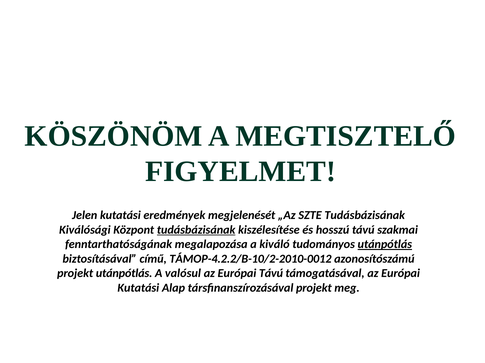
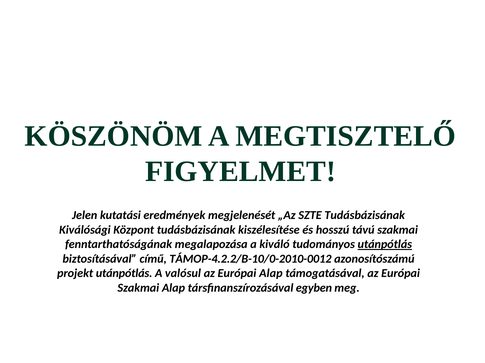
tudásbázisának at (196, 230) underline: present -> none
TÁMOP-4.2.2/B-10/2-2010-0012: TÁMOP-4.2.2/B-10/2-2010-0012 -> TÁMOP-4.2.2/B-10/0-2010-0012
Európai Távú: Távú -> Alap
Kutatási at (138, 288): Kutatási -> Szakmai
társfinanszírozásával projekt: projekt -> egyben
